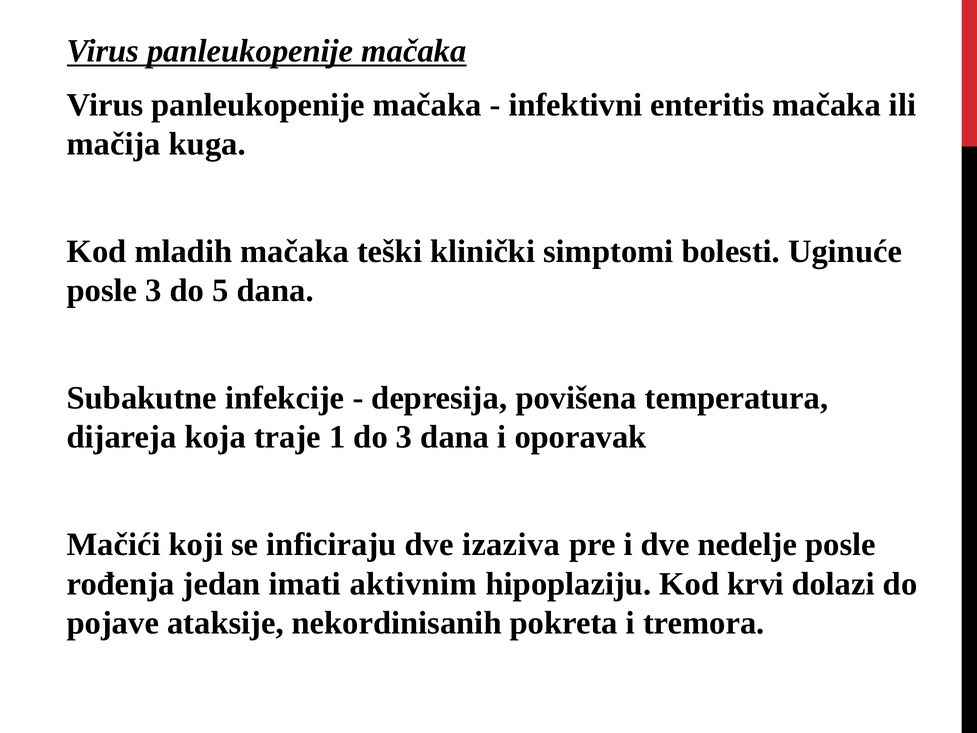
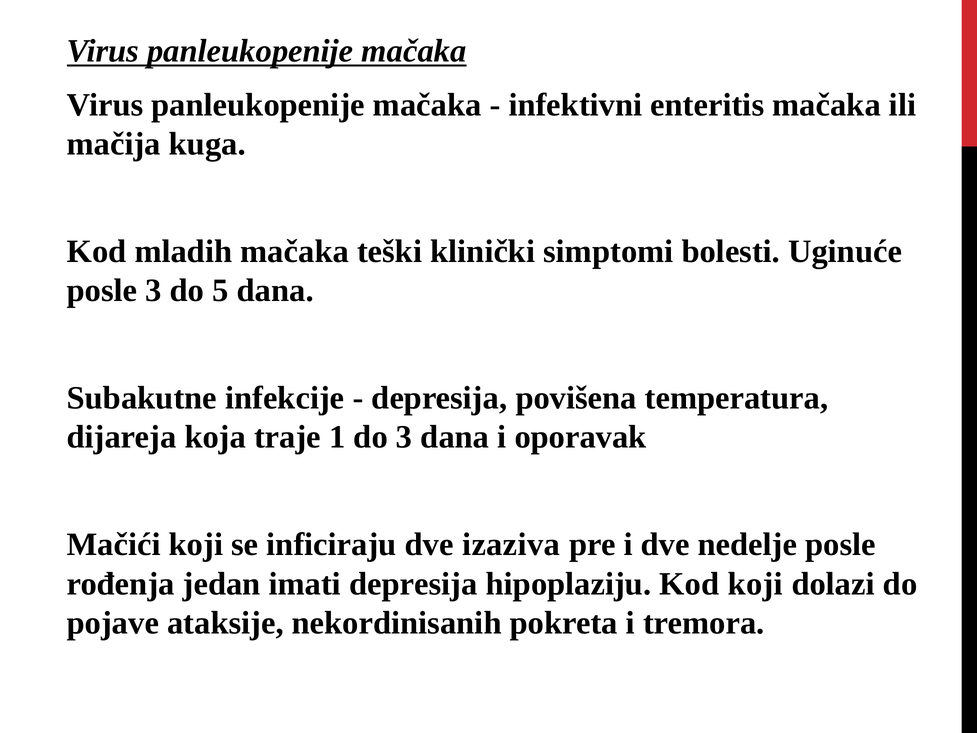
imati aktivnim: aktivnim -> depresija
Kod krvi: krvi -> koji
